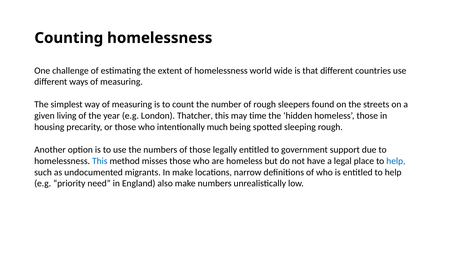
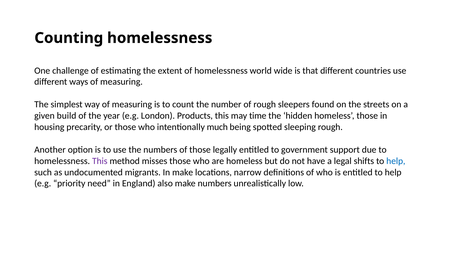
living: living -> build
Thatcher: Thatcher -> Products
This at (100, 161) colour: blue -> purple
place: place -> shifts
